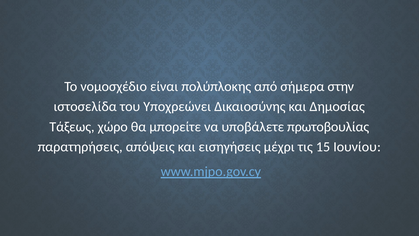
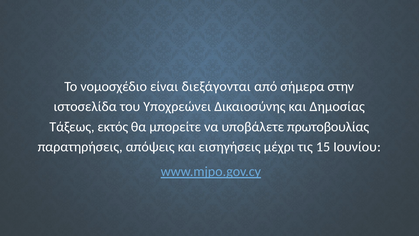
πολύπλοκης: πολύπλοκης -> διεξάγονται
χώρο: χώρο -> εκτός
